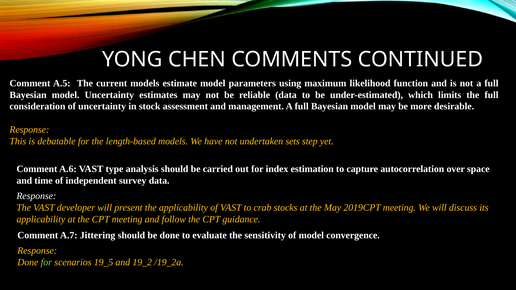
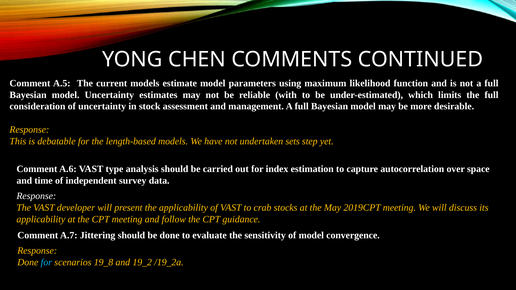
reliable data: data -> with
for at (46, 263) colour: light green -> light blue
19_5: 19_5 -> 19_8
